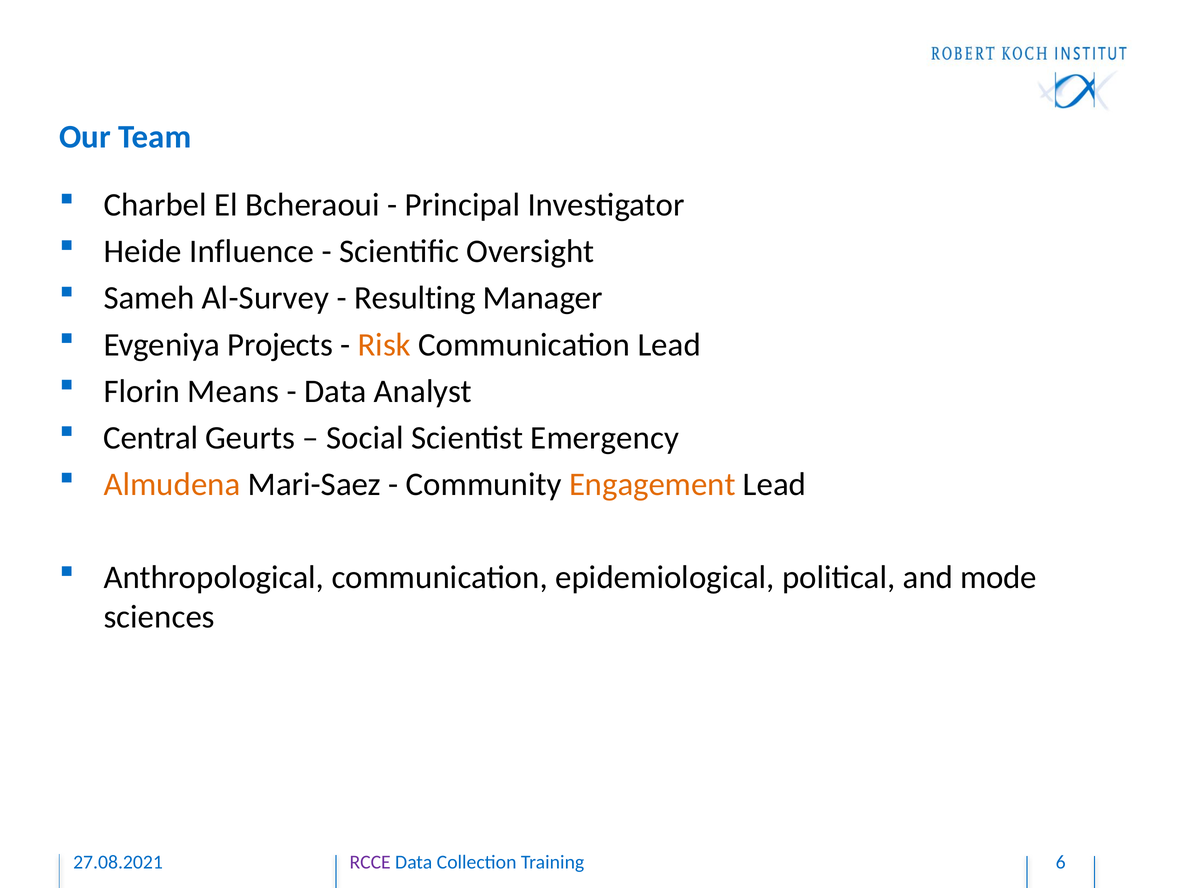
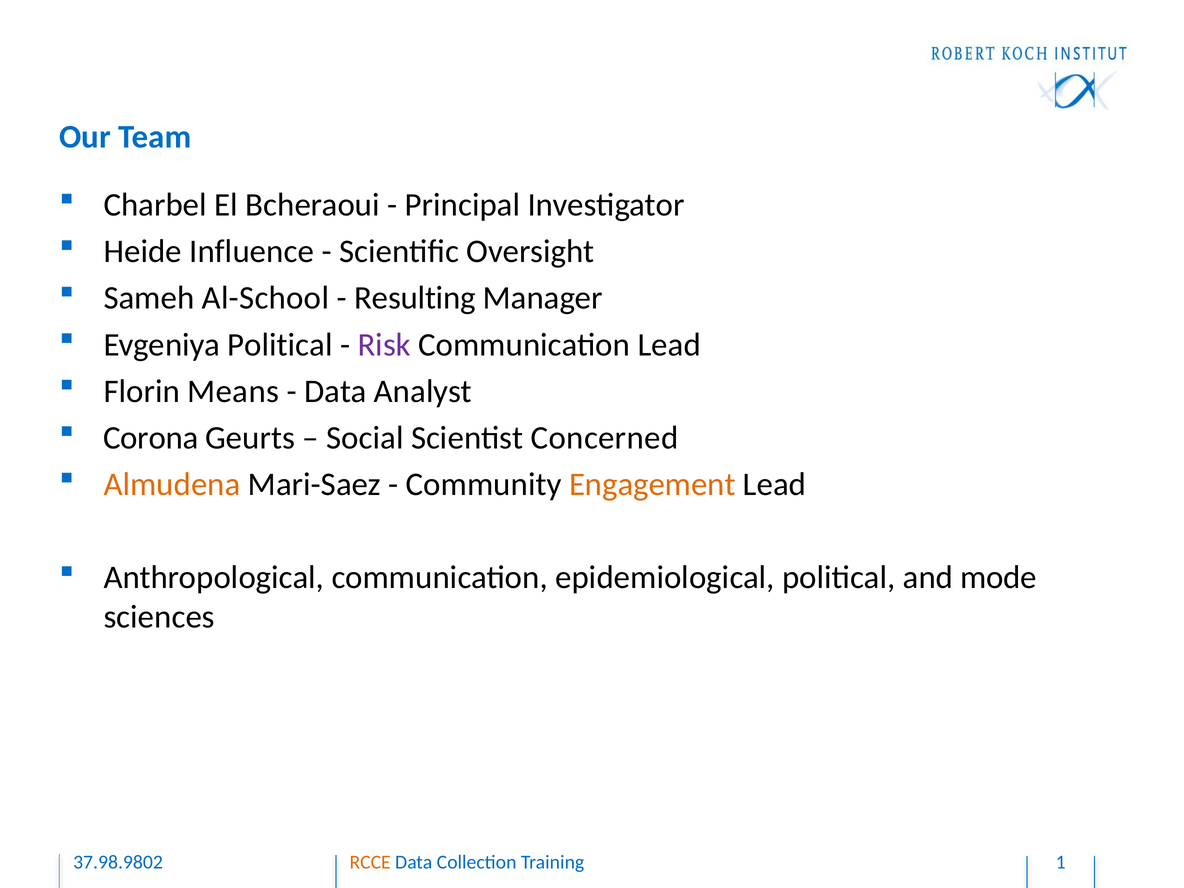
Al-Survey: Al-Survey -> Al-School
Evgeniya Projects: Projects -> Political
Risk colour: orange -> purple
Central: Central -> Corona
Emergency: Emergency -> Concerned
27.08.2021: 27.08.2021 -> 37.98.9802
RCCE colour: purple -> orange
6: 6 -> 1
